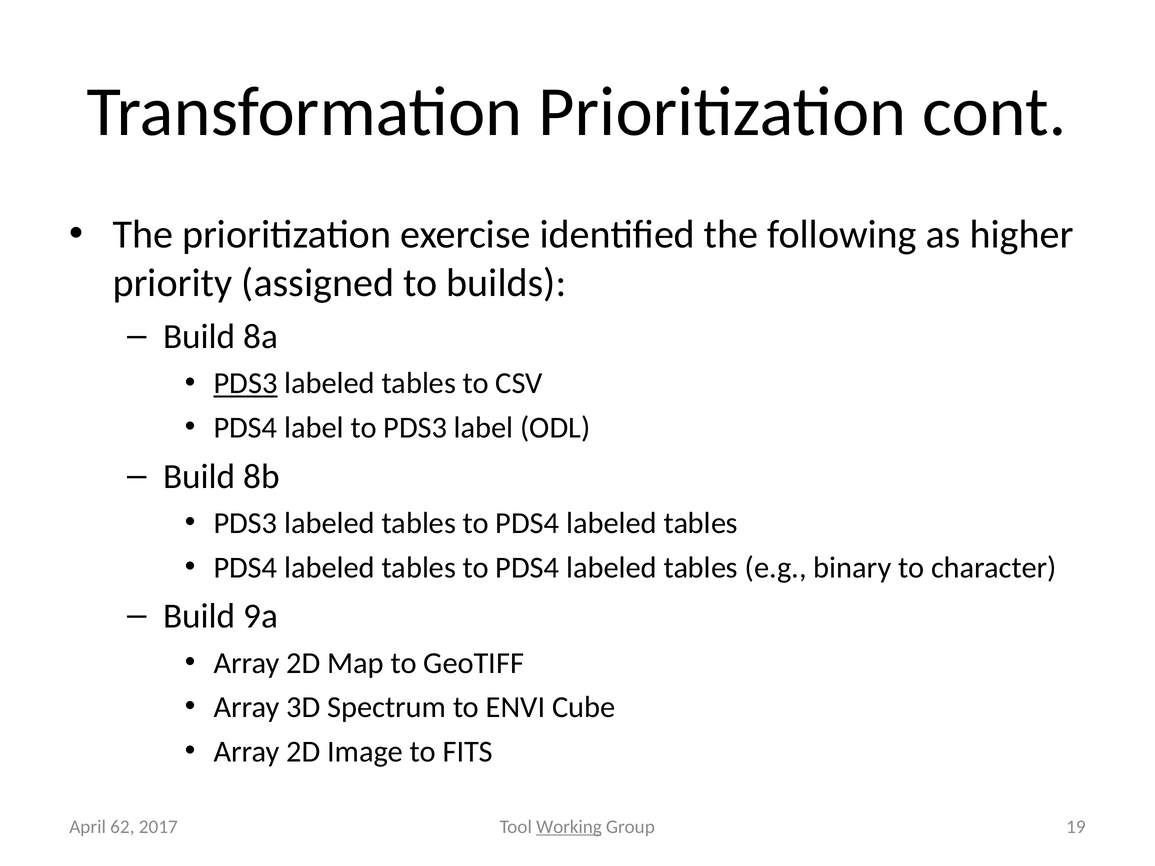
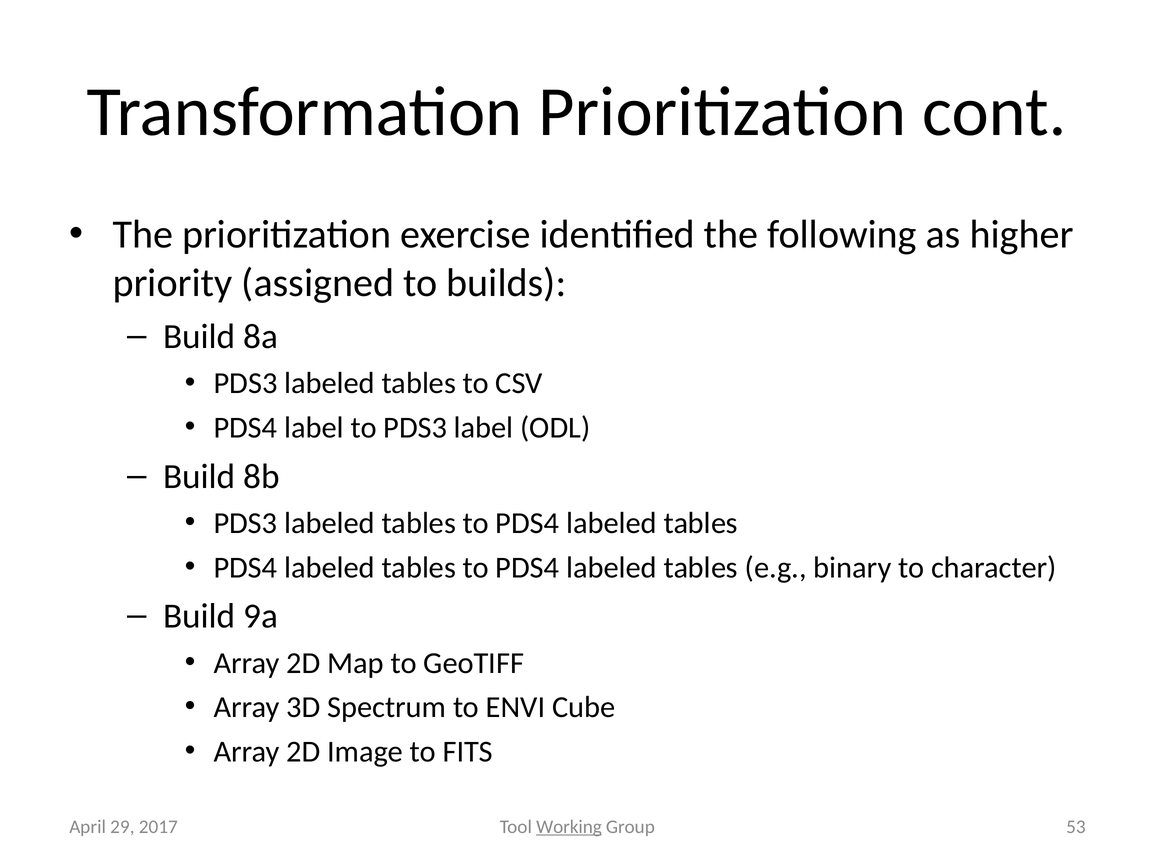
PDS3 at (246, 384) underline: present -> none
19: 19 -> 53
62: 62 -> 29
